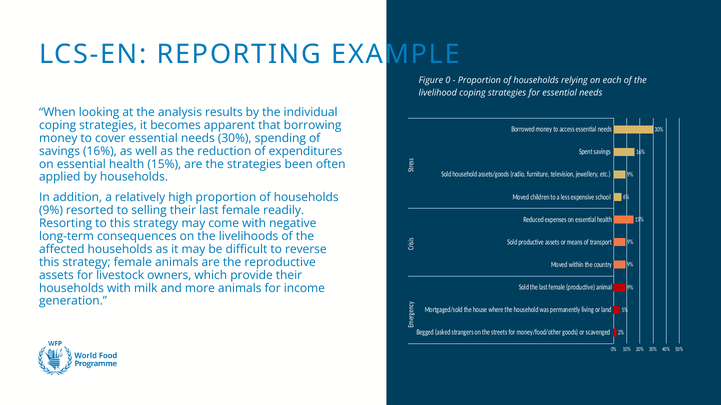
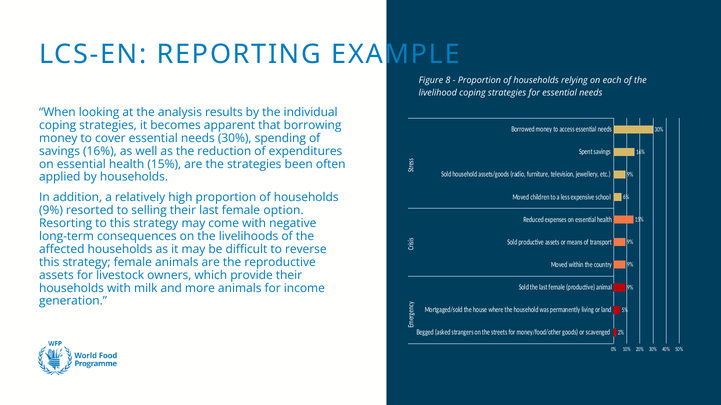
0: 0 -> 8
readily: readily -> option
